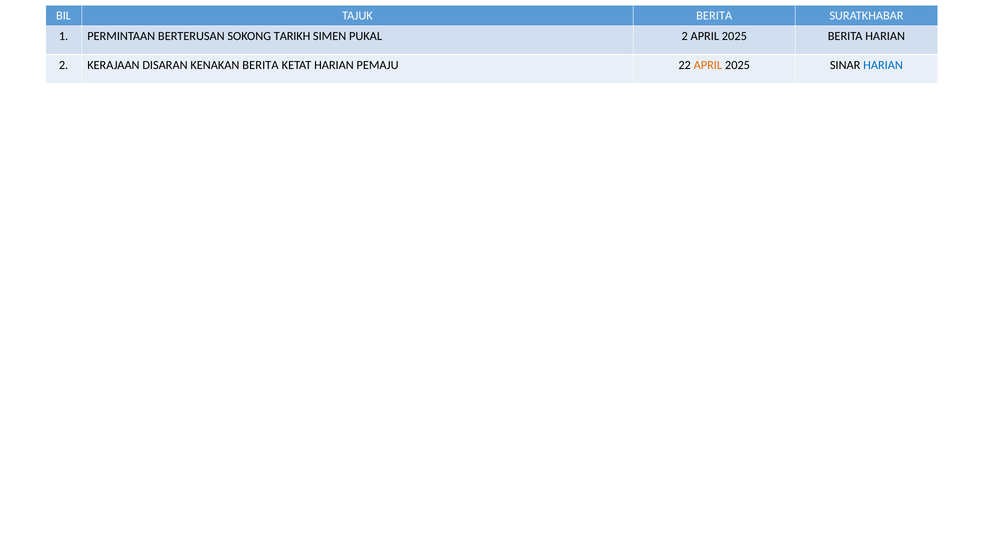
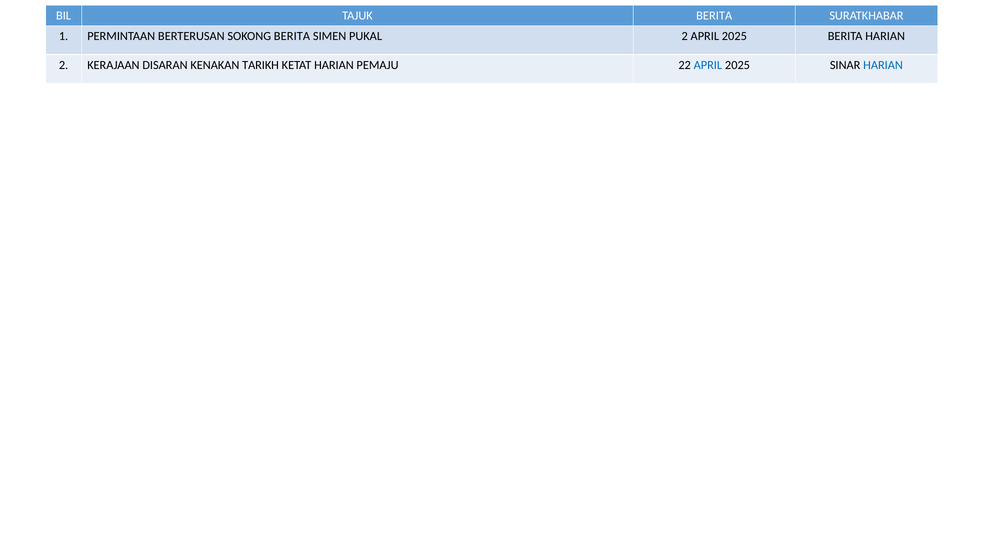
SOKONG TARIKH: TARIKH -> BERITA
KENAKAN BERITA: BERITA -> TARIKH
APRIL at (708, 65) colour: orange -> blue
